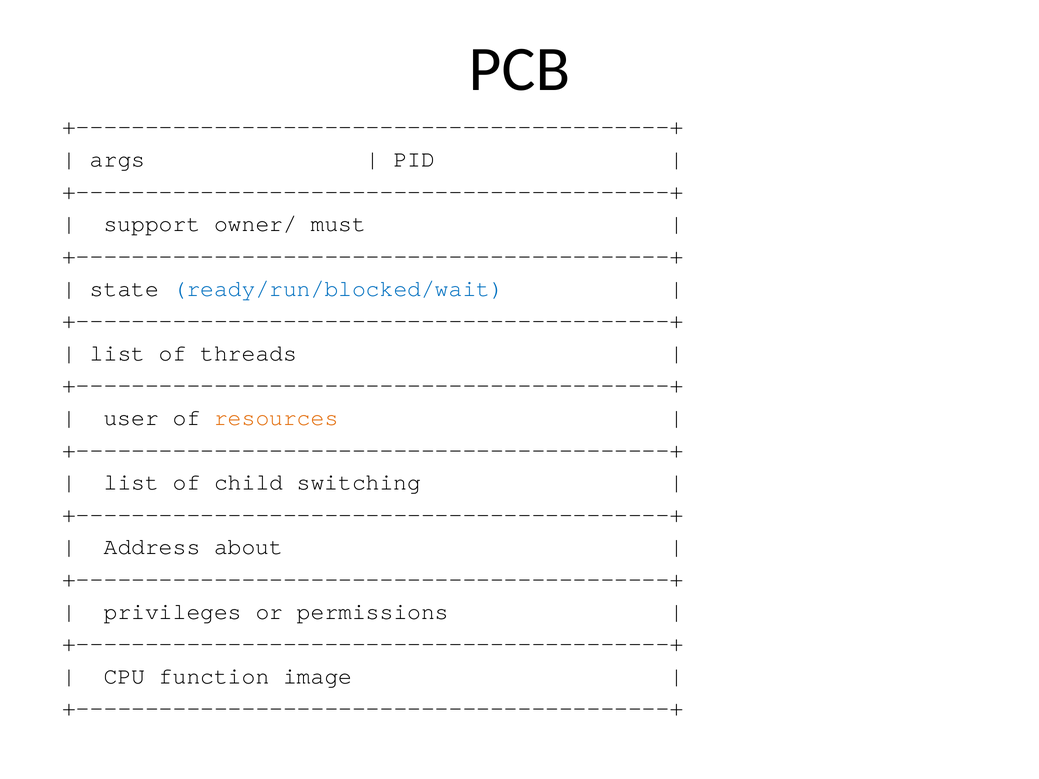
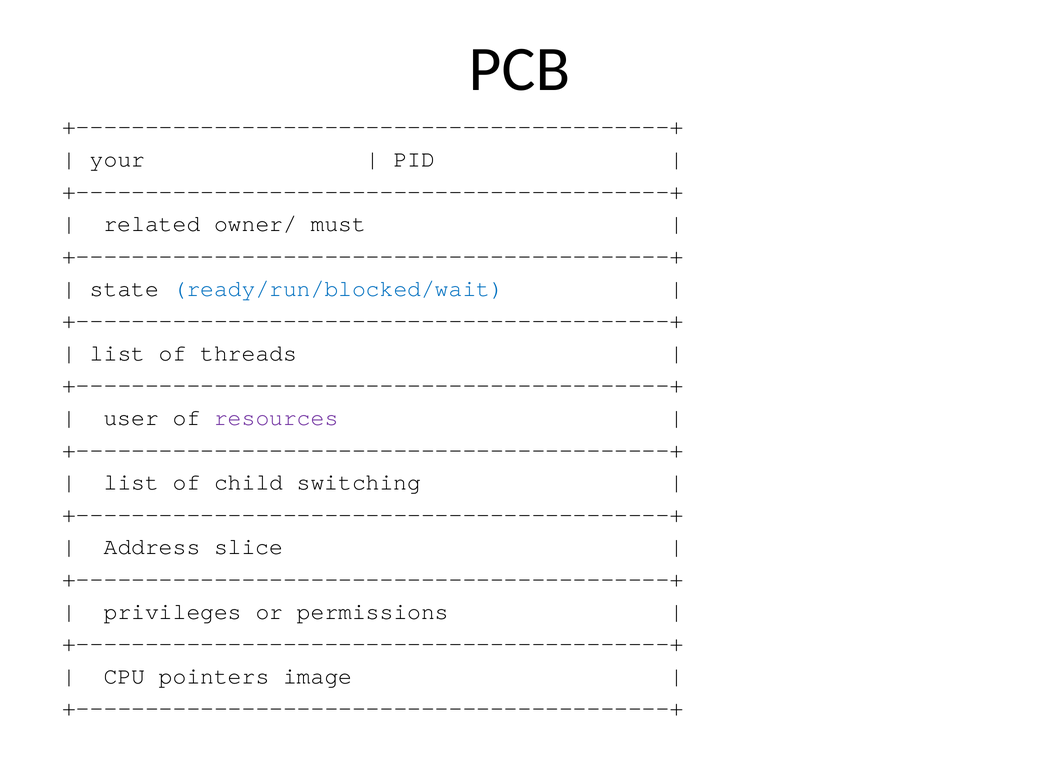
args: args -> your
support: support -> related
resources colour: orange -> purple
about: about -> slice
function: function -> pointers
